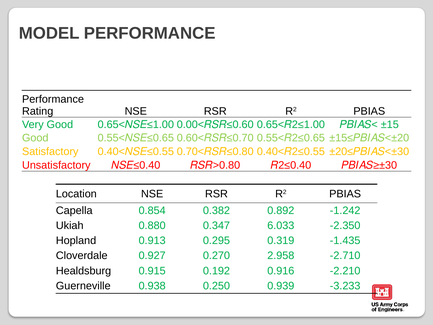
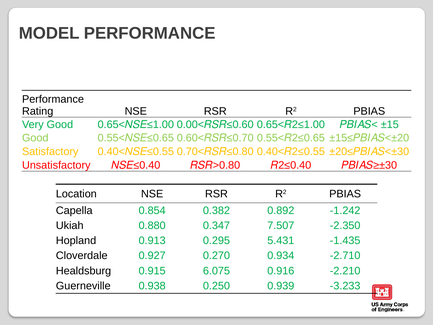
6.033: 6.033 -> 7.507
0.319: 0.319 -> 5.431
2.958: 2.958 -> 0.934
0.192: 0.192 -> 6.075
